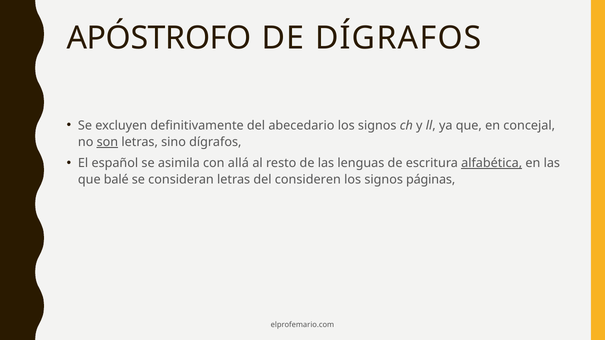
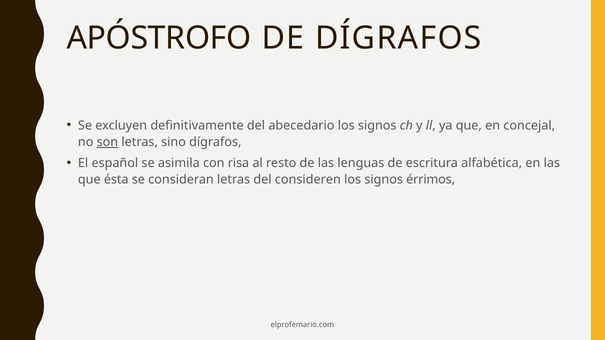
allá: allá -> risa
alfabética underline: present -> none
balé: balé -> ésta
páginas: páginas -> érrimos
